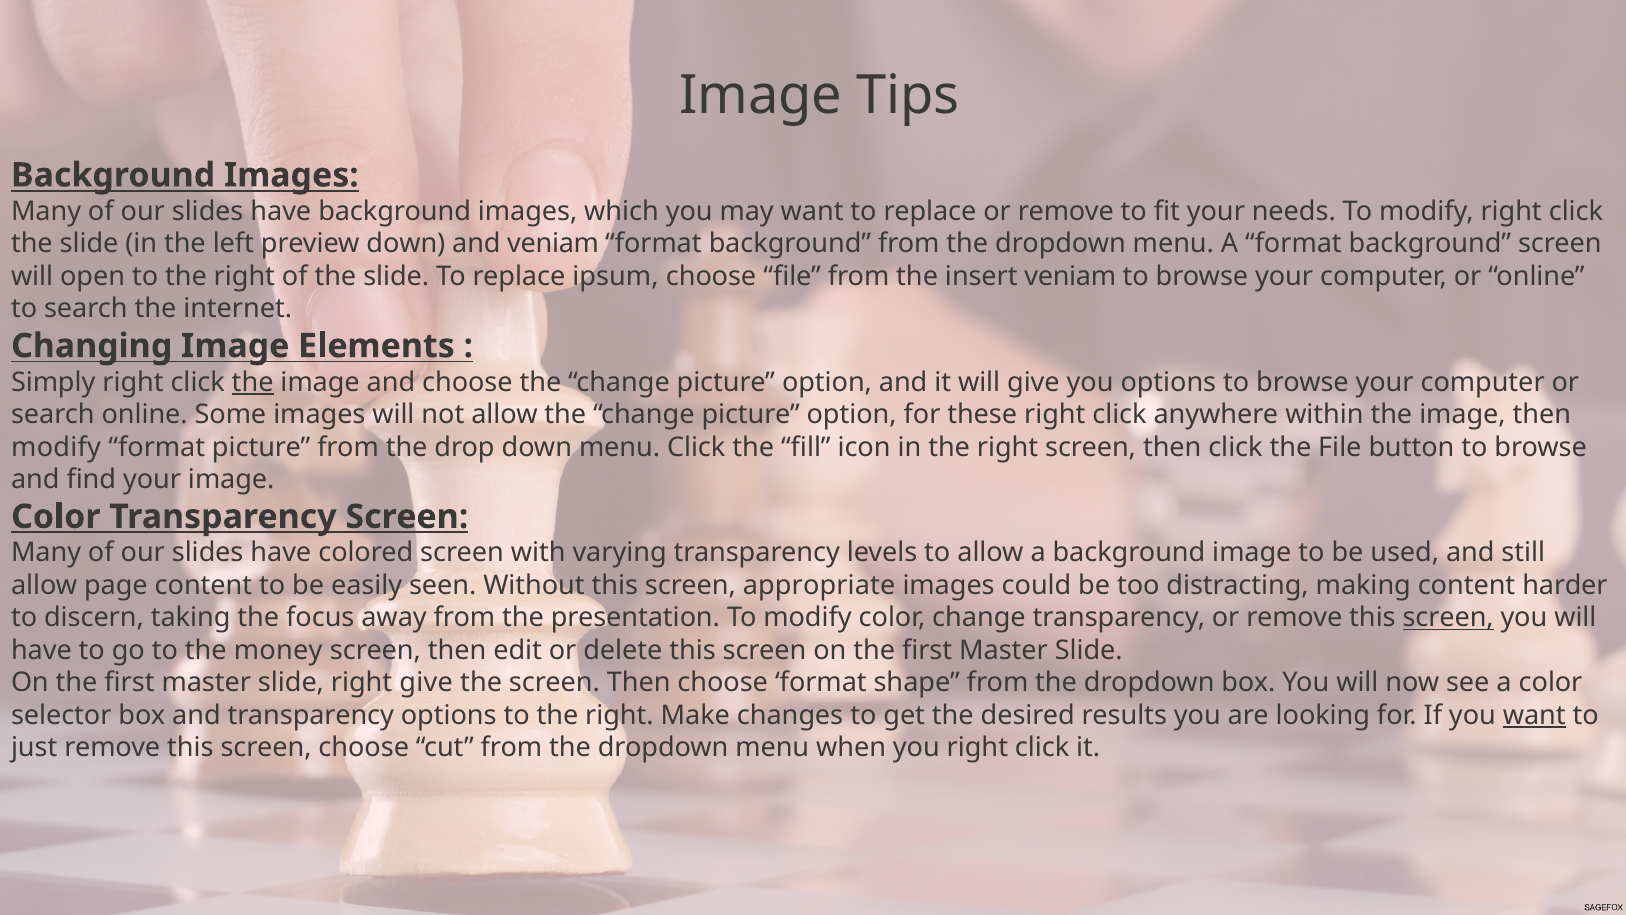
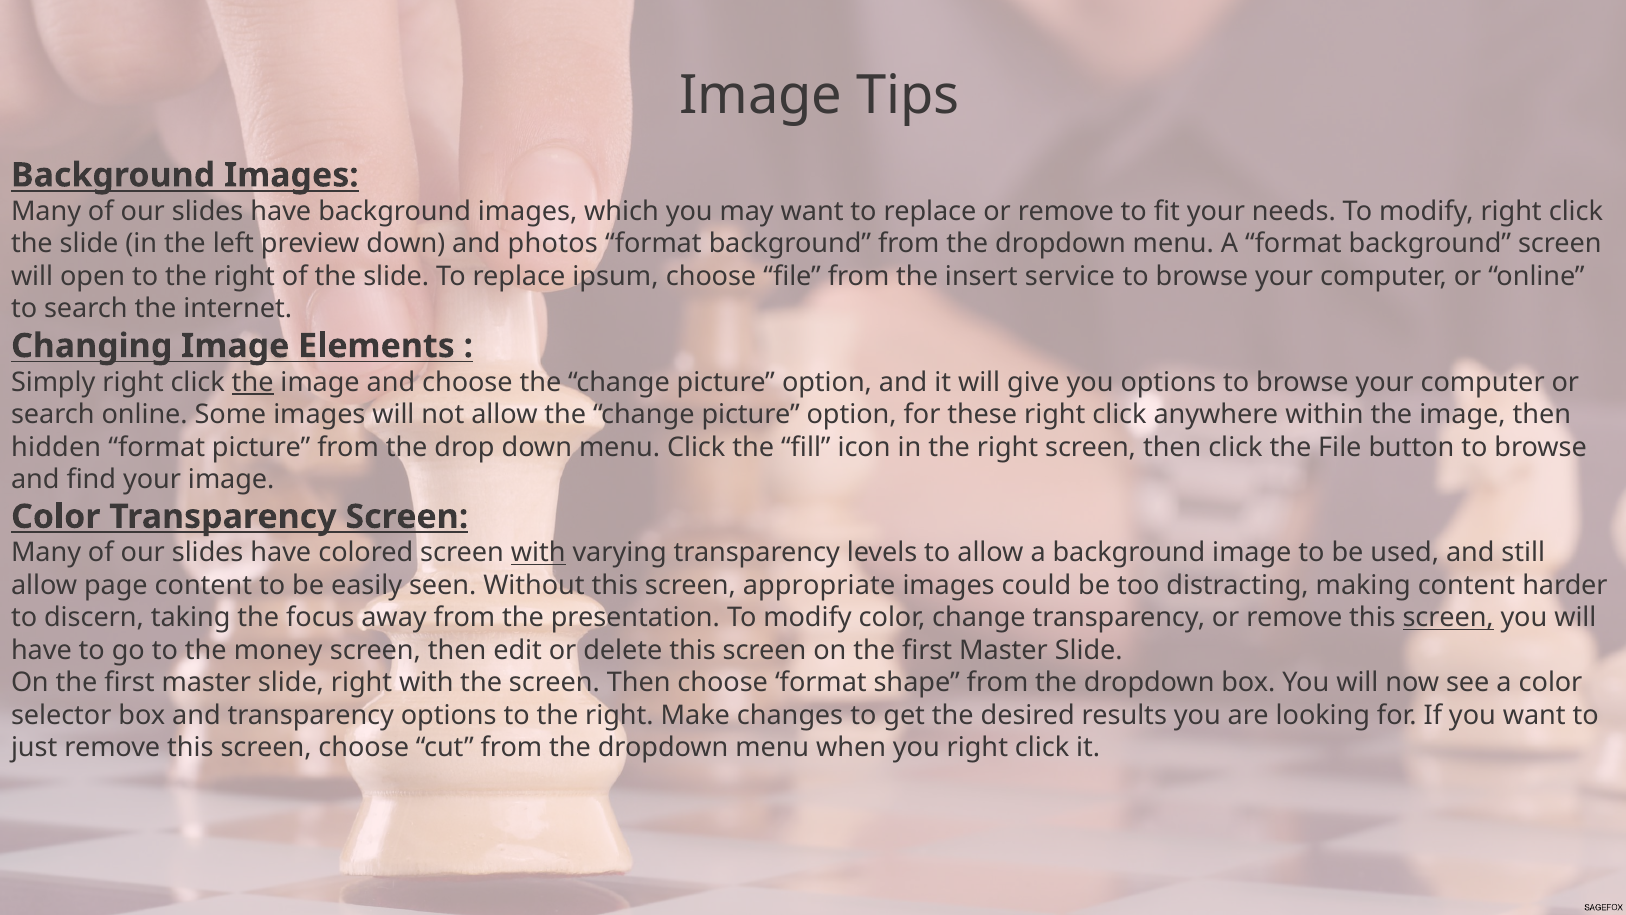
and veniam: veniam -> photos
insert veniam: veniam -> service
modify at (56, 447): modify -> hidden
with at (538, 553) underline: none -> present
right give: give -> with
want at (1534, 715) underline: present -> none
